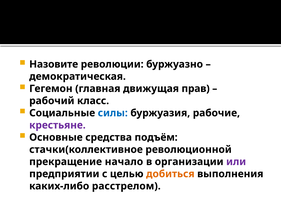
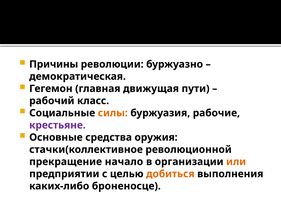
Назовите: Назовите -> Причины
прав: прав -> пути
силы colour: blue -> orange
подъём: подъём -> оружия
или colour: purple -> orange
расстрелом: расстрелом -> броненосце
